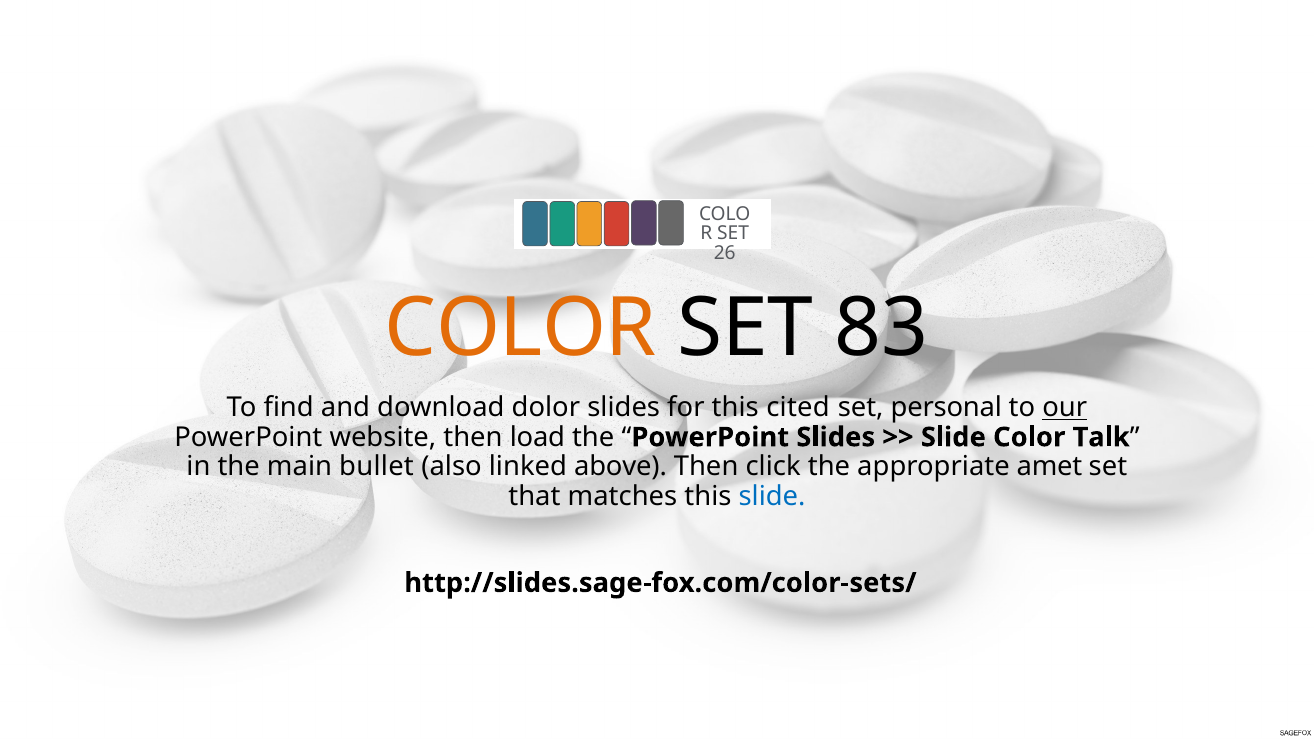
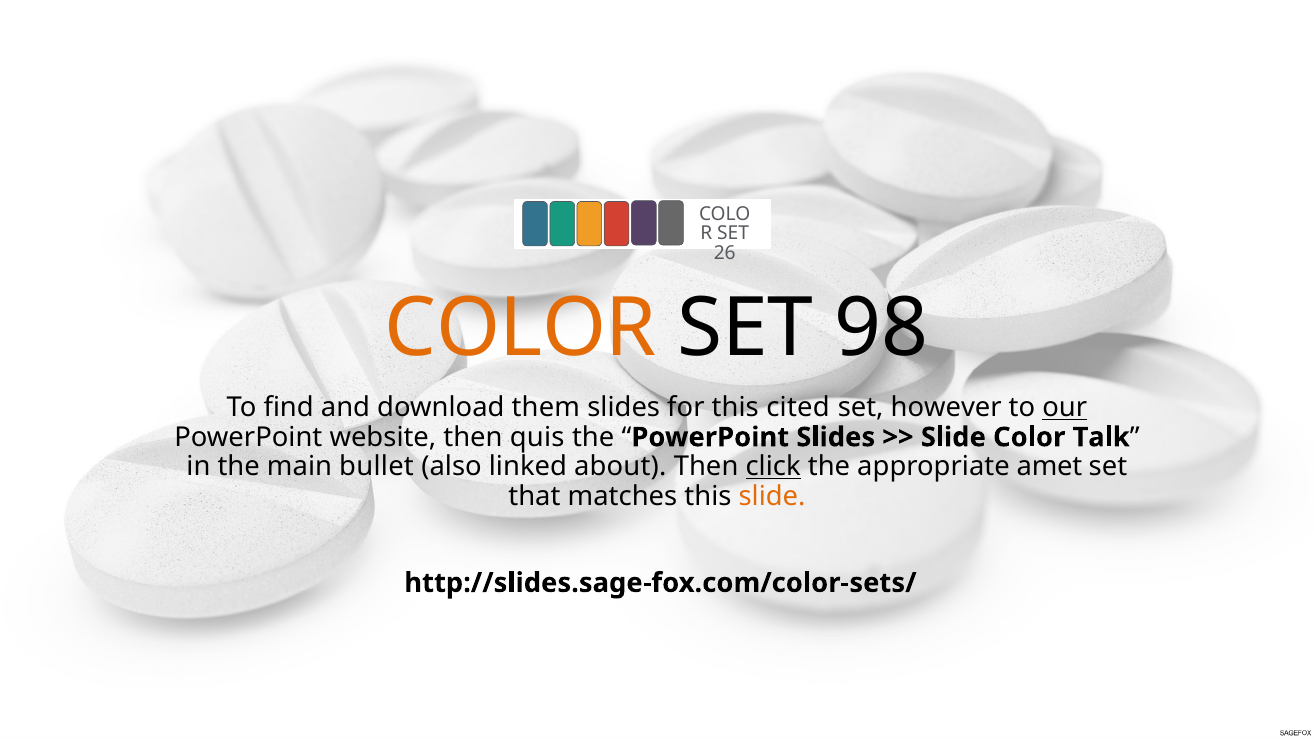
83: 83 -> 98
dolor: dolor -> them
personal: personal -> however
load: load -> quis
above: above -> about
click underline: none -> present
slide at (772, 496) colour: blue -> orange
